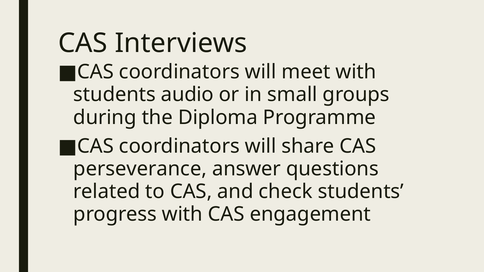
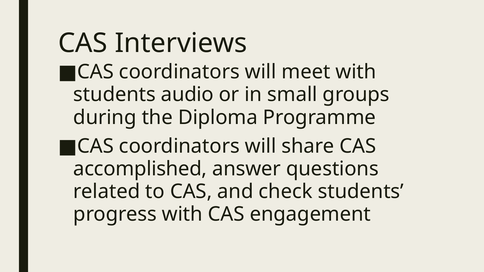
perseverance: perseverance -> accomplished
